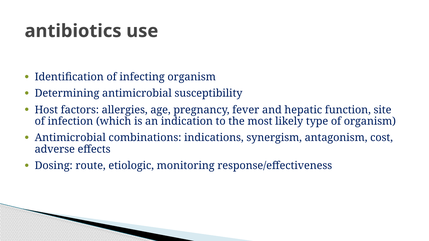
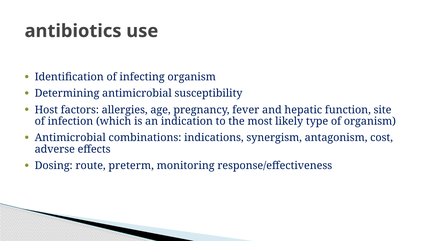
etiologic: etiologic -> preterm
